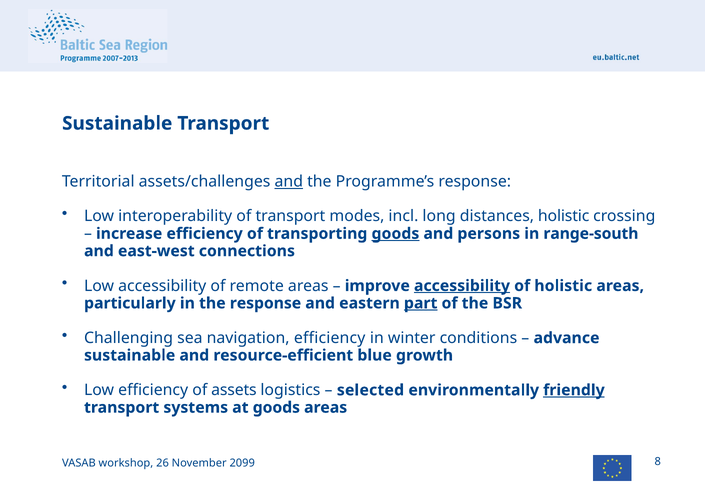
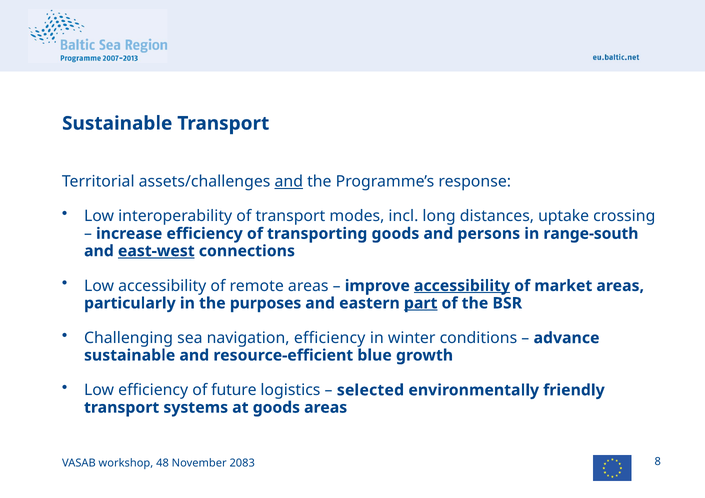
distances holistic: holistic -> uptake
goods at (395, 234) underline: present -> none
east-west underline: none -> present
of holistic: holistic -> market
the response: response -> purposes
assets: assets -> future
friendly underline: present -> none
26: 26 -> 48
2099: 2099 -> 2083
